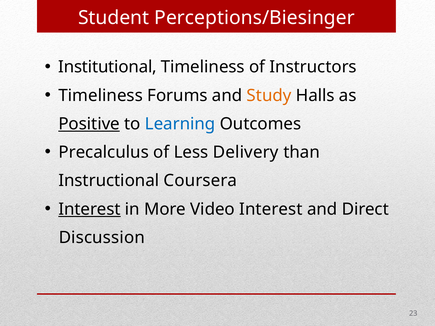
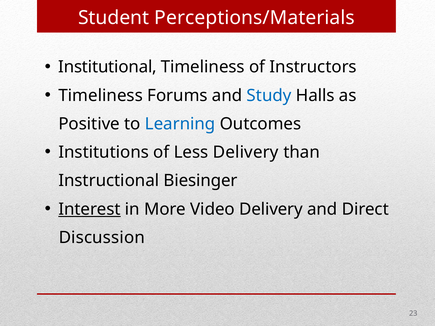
Perceptions/Biesinger: Perceptions/Biesinger -> Perceptions/Materials
Study colour: orange -> blue
Positive underline: present -> none
Precalculus: Precalculus -> Institutions
Coursera: Coursera -> Biesinger
Video Interest: Interest -> Delivery
